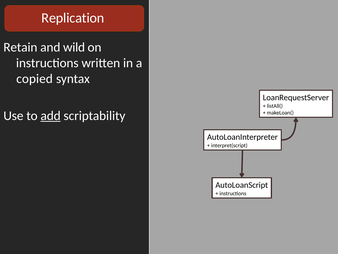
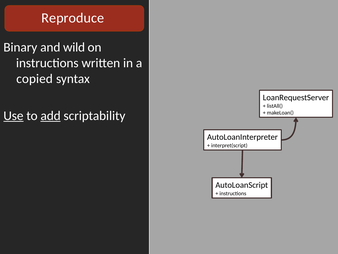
Replication: Replication -> Reproduce
Retain: Retain -> Binary
Use underline: none -> present
